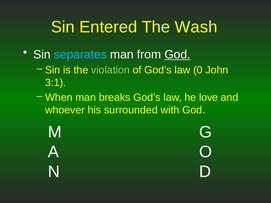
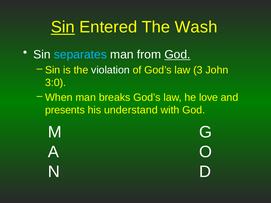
Sin at (63, 27) underline: none -> present
violation colour: light green -> white
0: 0 -> 3
3:1: 3:1 -> 3:0
whoever: whoever -> presents
surrounded: surrounded -> understand
